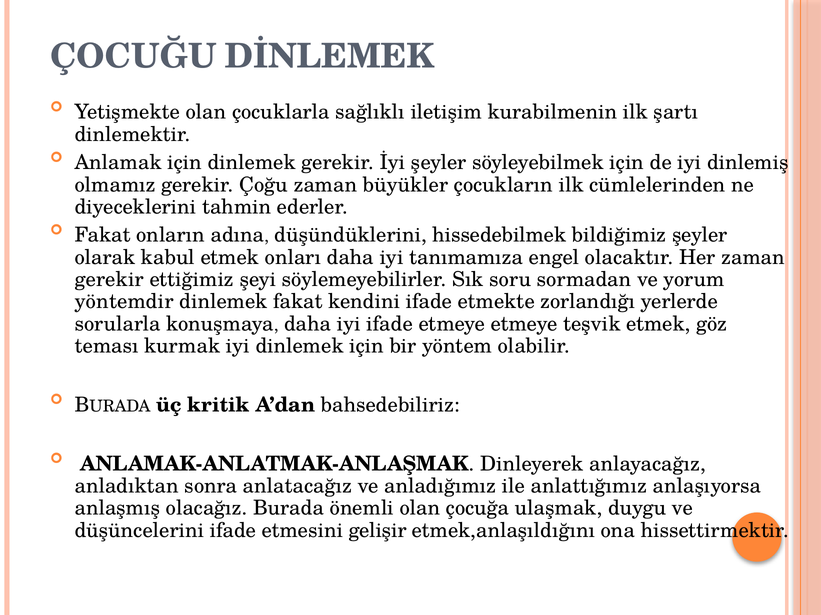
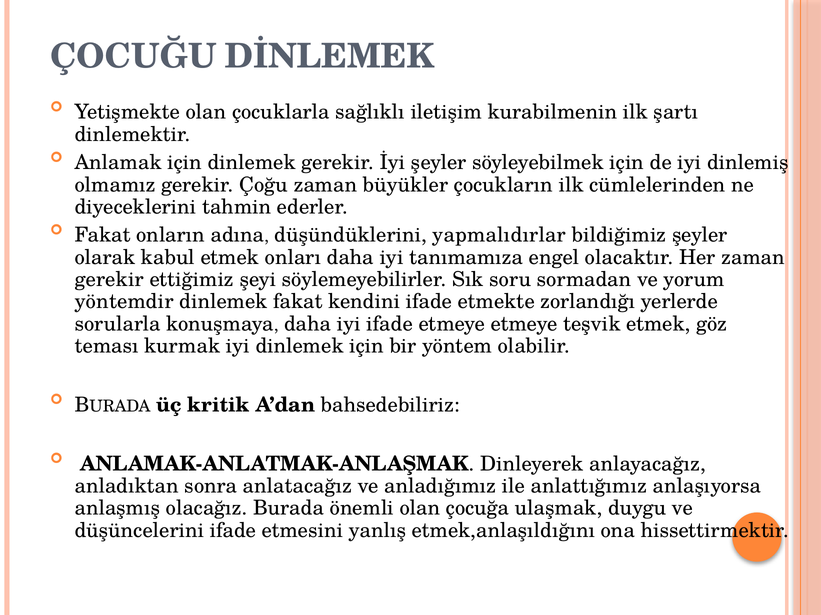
hissedebilmek: hissedebilmek -> yapmalıdırlar
gelişir: gelişir -> yanlış
